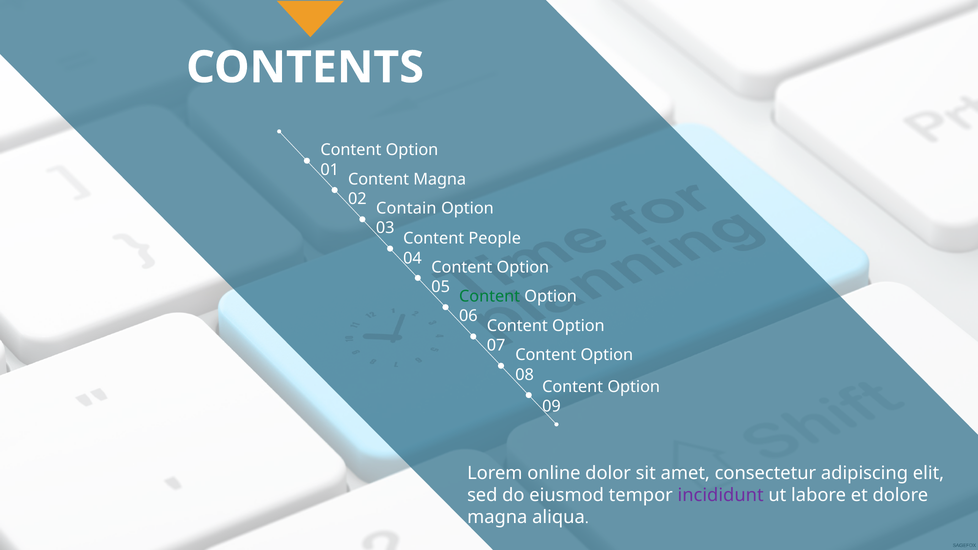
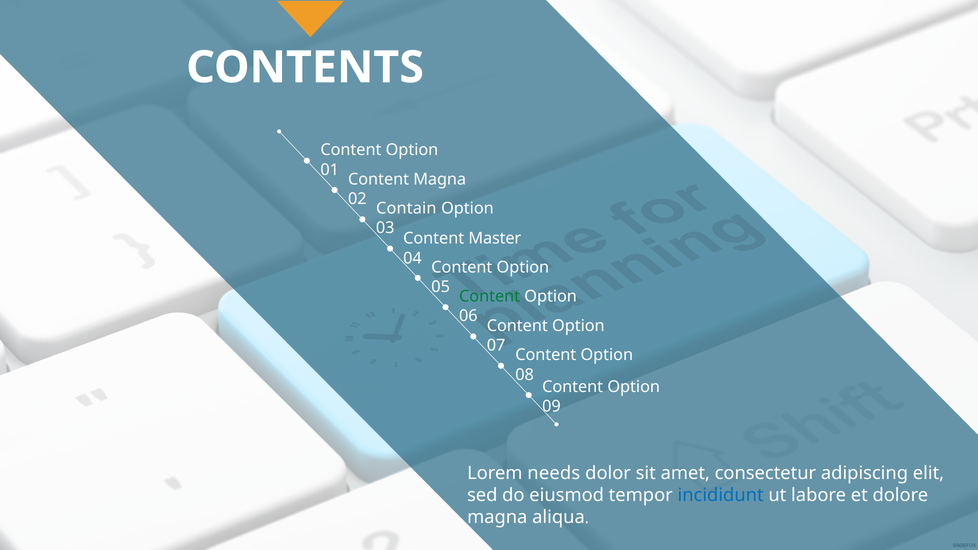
People: People -> Master
online: online -> needs
incididunt colour: purple -> blue
